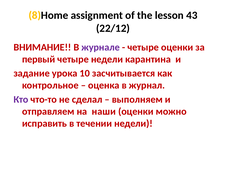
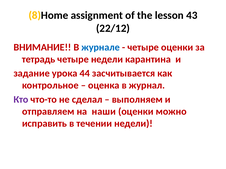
журнале colour: purple -> blue
первый: первый -> тетрадь
10: 10 -> 44
